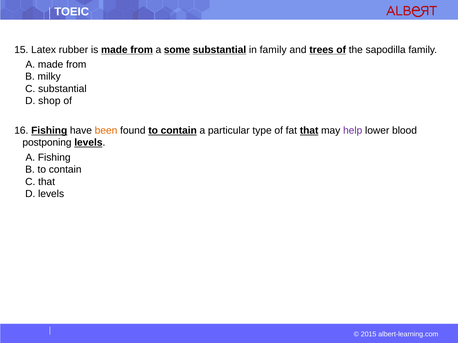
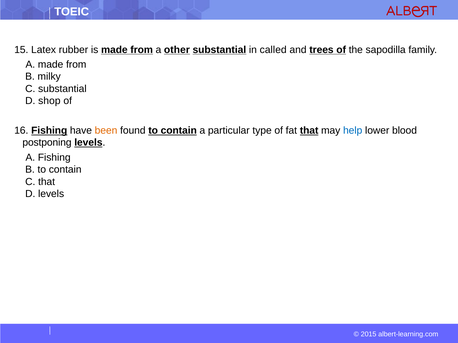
some: some -> other
in family: family -> called
help colour: purple -> blue
